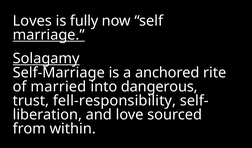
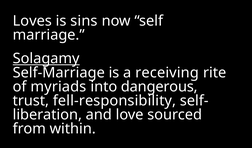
fully: fully -> sins
marriage underline: present -> none
anchored: anchored -> receiving
married: married -> myriads
